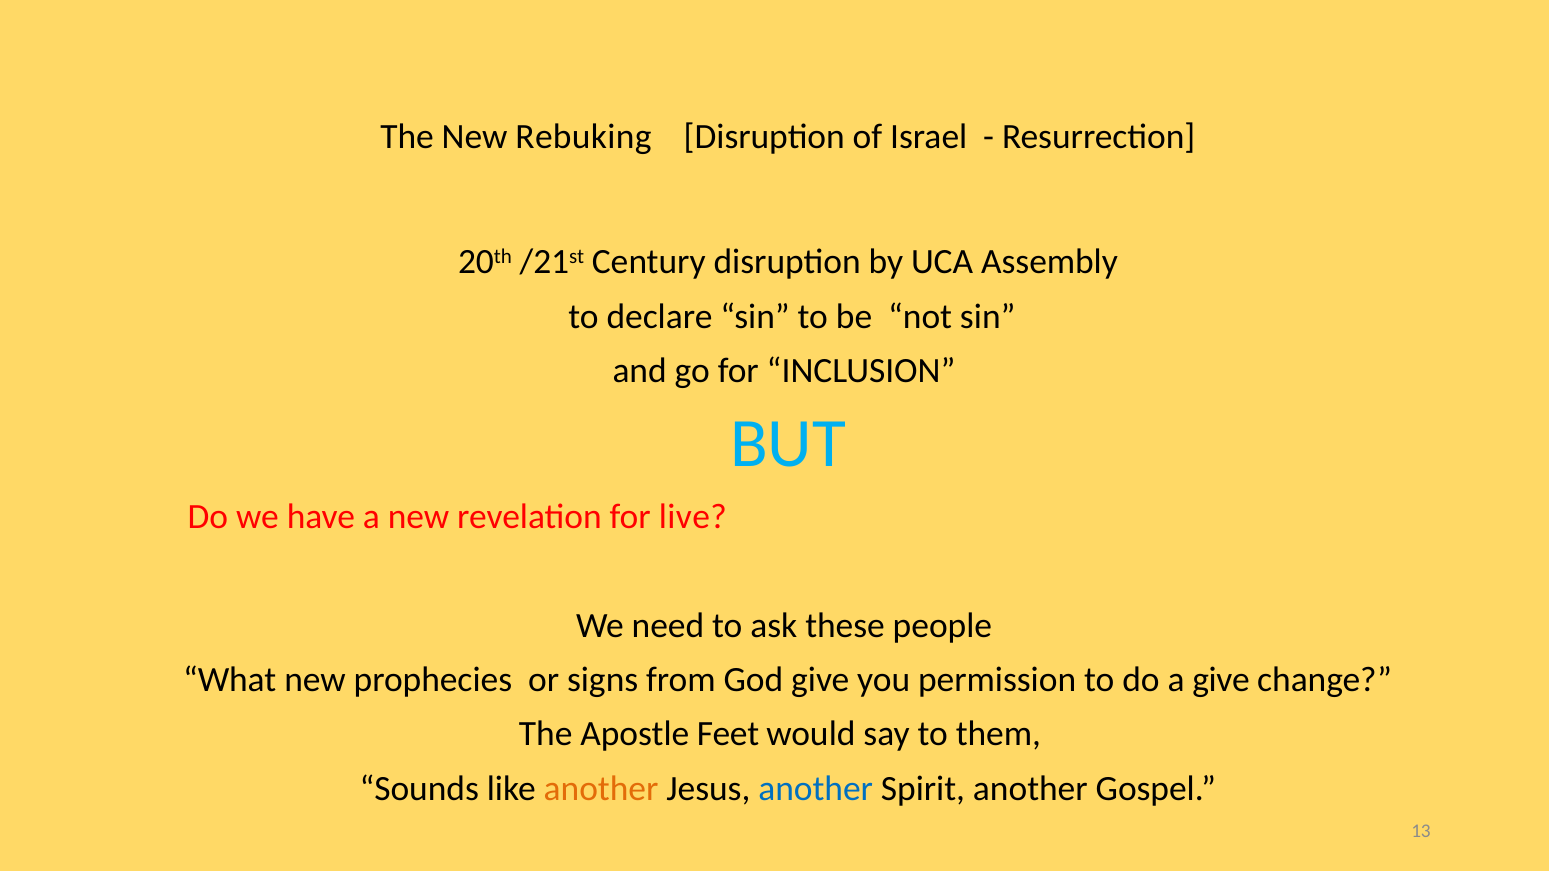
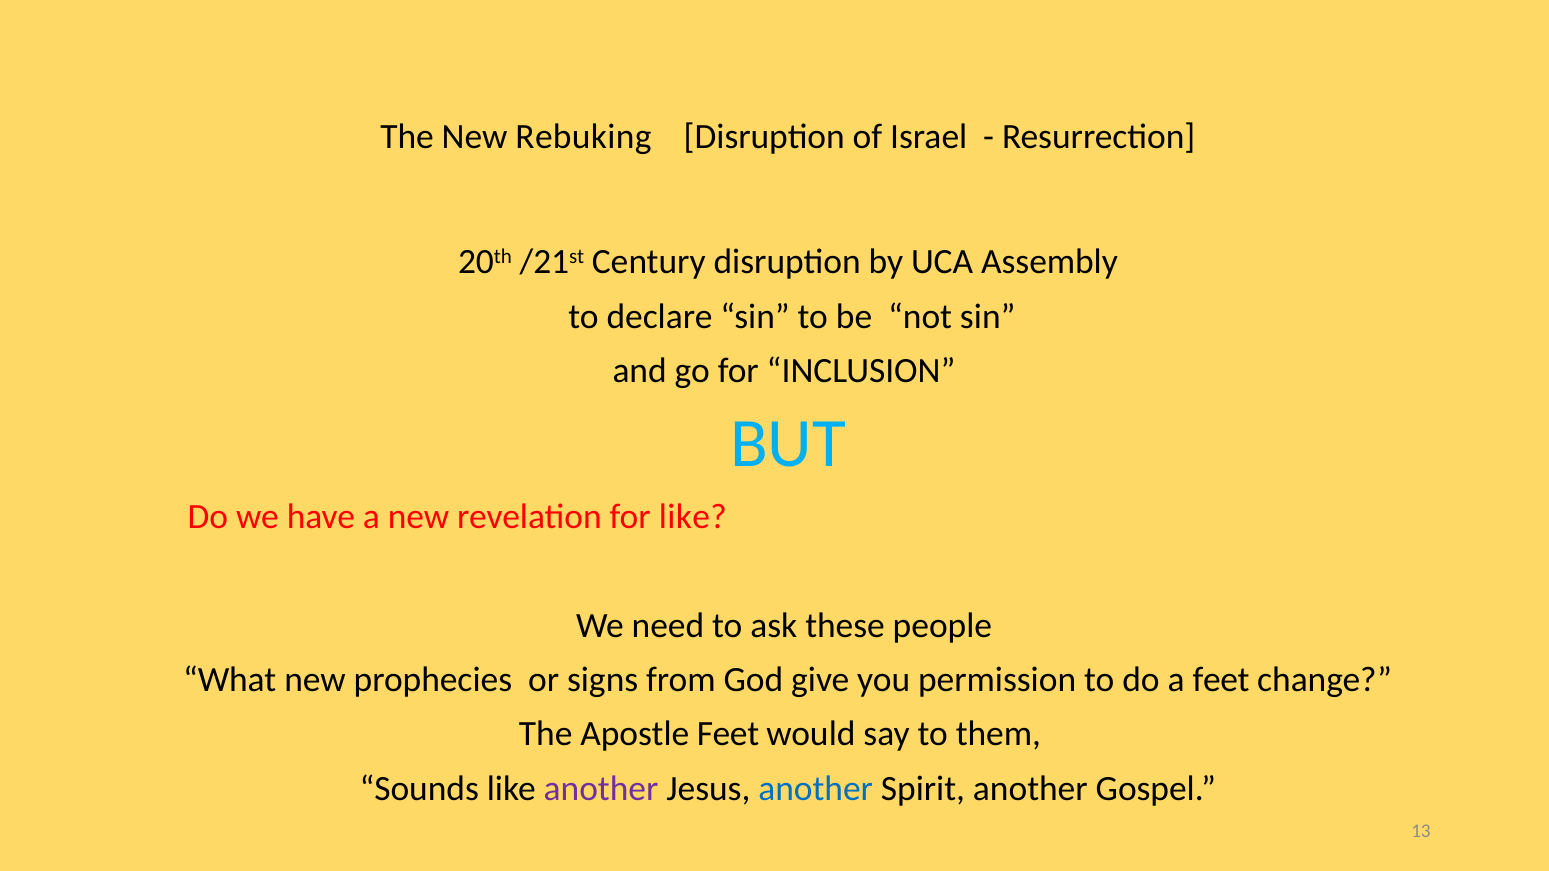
for live: live -> like
a give: give -> feet
another at (601, 789) colour: orange -> purple
